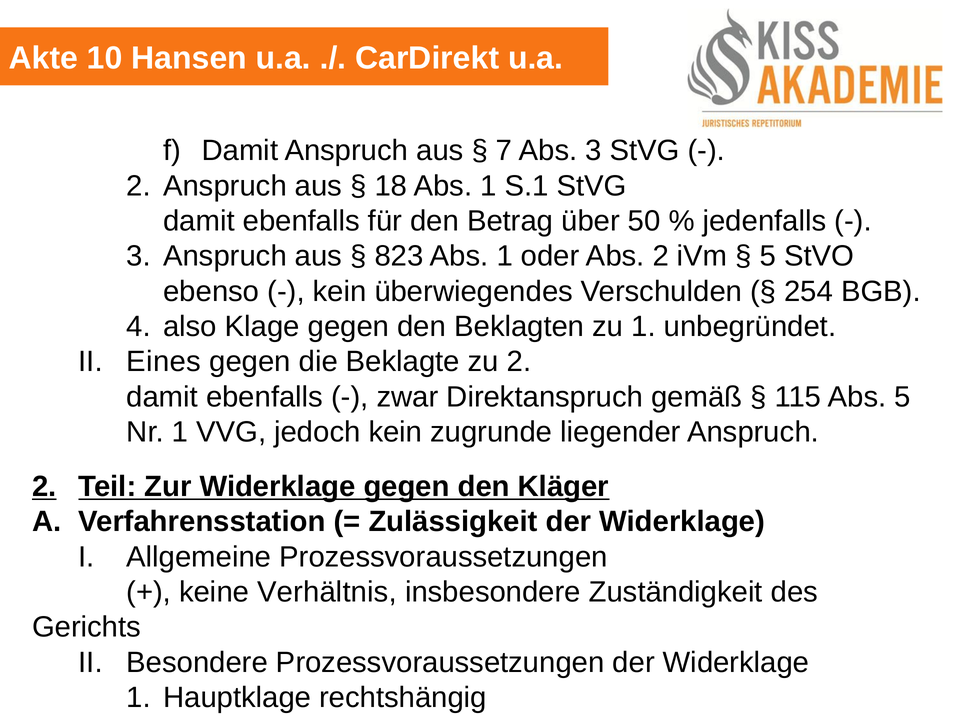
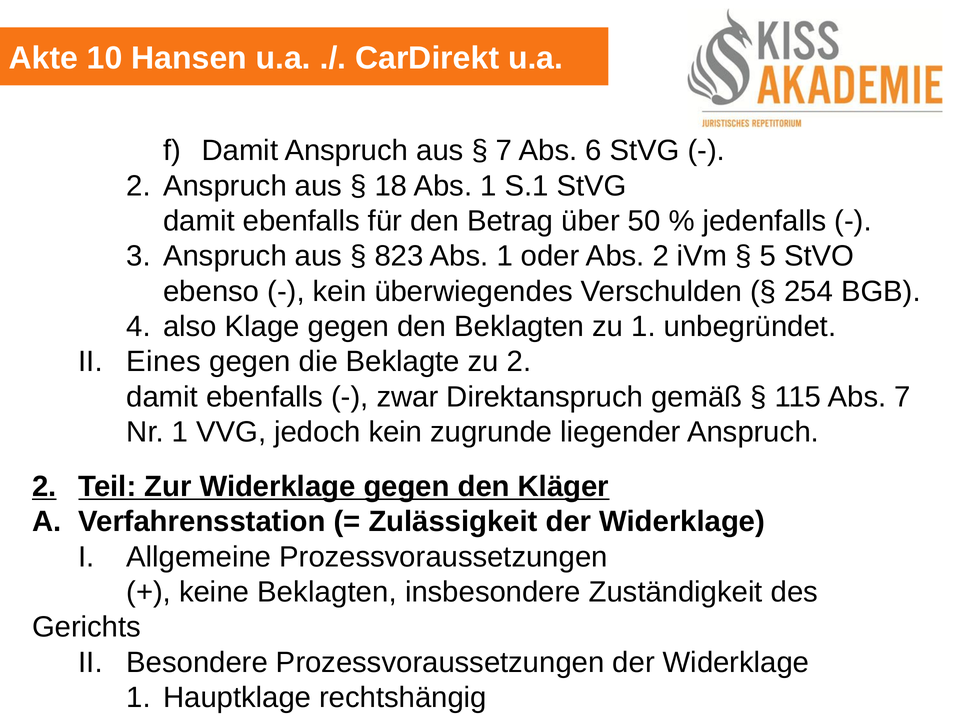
Abs 3: 3 -> 6
Abs 5: 5 -> 7
keine Verhältnis: Verhältnis -> Beklagten
